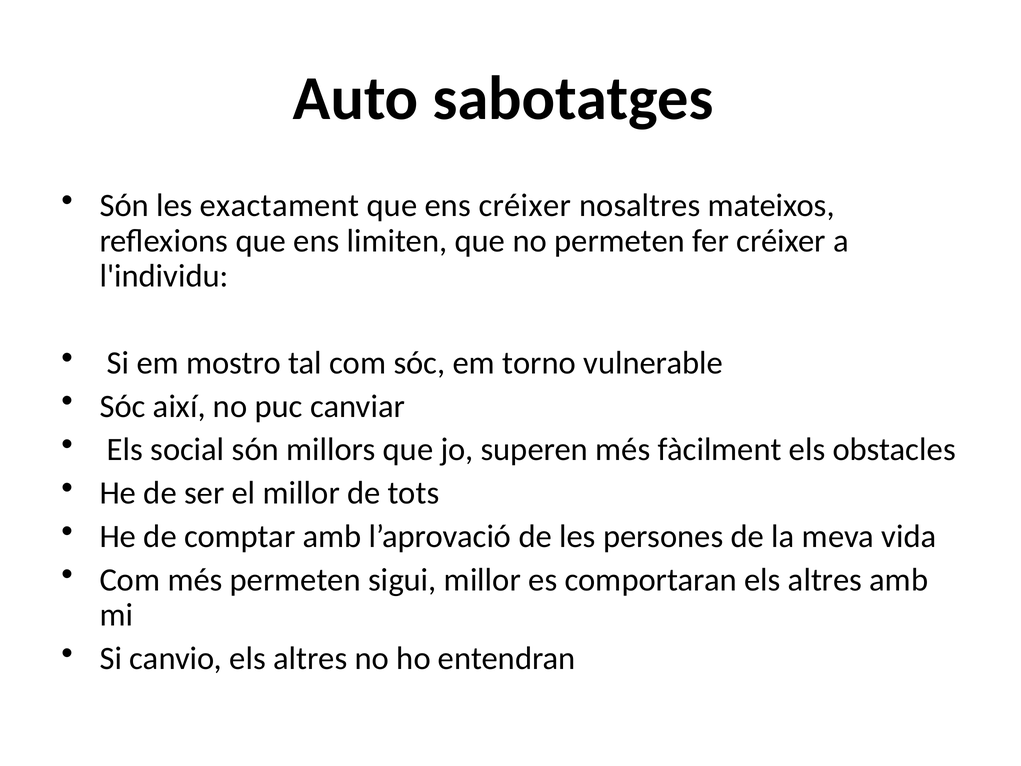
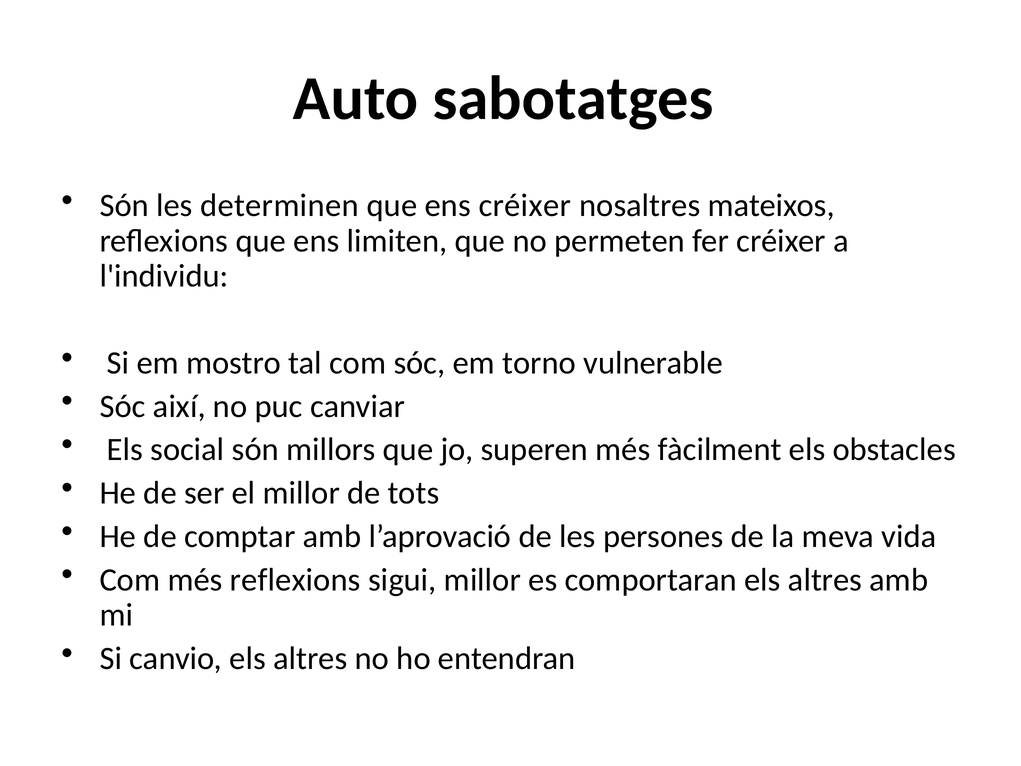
exactament: exactament -> determinen
més permeten: permeten -> reflexions
